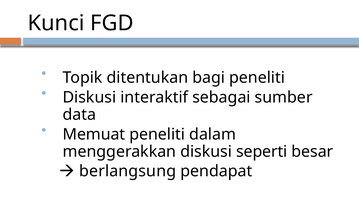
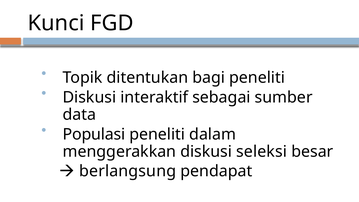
Memuat: Memuat -> Populasi
seperti: seperti -> seleksi
